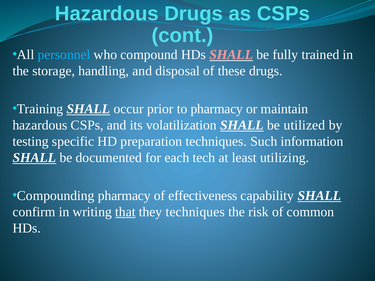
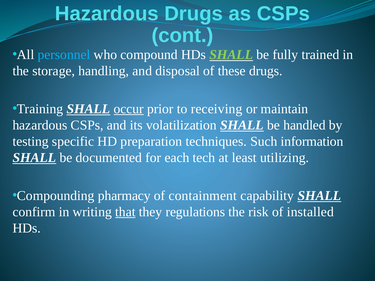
SHALL at (231, 55) colour: pink -> light green
occur underline: none -> present
to pharmacy: pharmacy -> receiving
utilized: utilized -> handled
effectiveness: effectiveness -> containment
they techniques: techniques -> regulations
common: common -> installed
